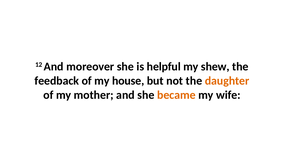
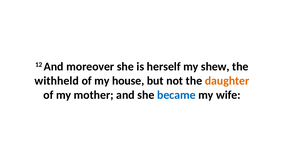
helpful: helpful -> herself
feedback: feedback -> withheld
became colour: orange -> blue
